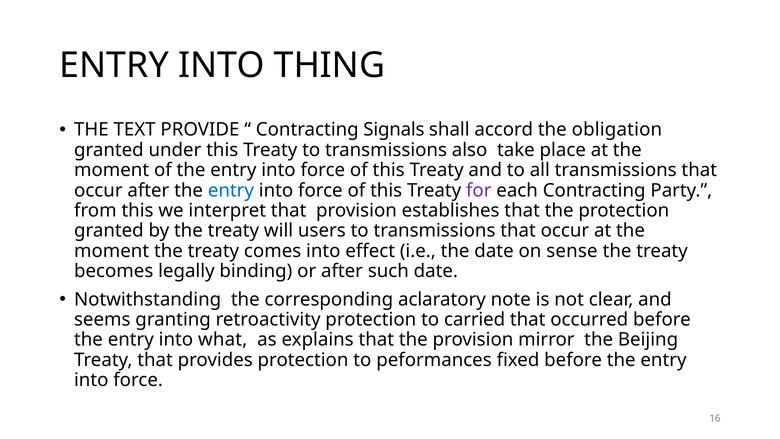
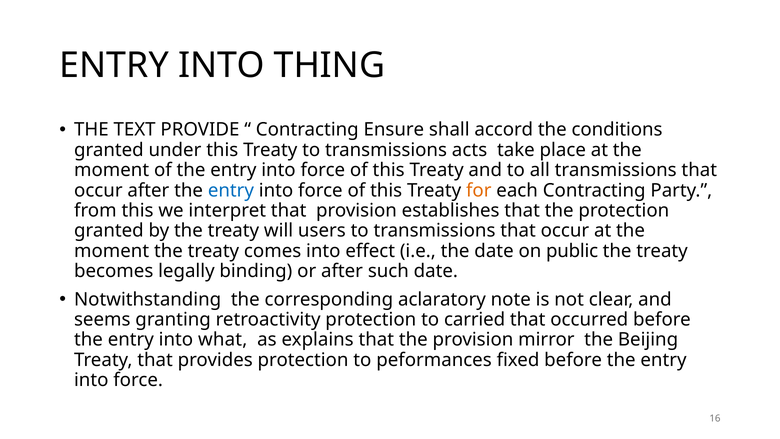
Signals: Signals -> Ensure
obligation: obligation -> conditions
also: also -> acts
for colour: purple -> orange
sense: sense -> public
